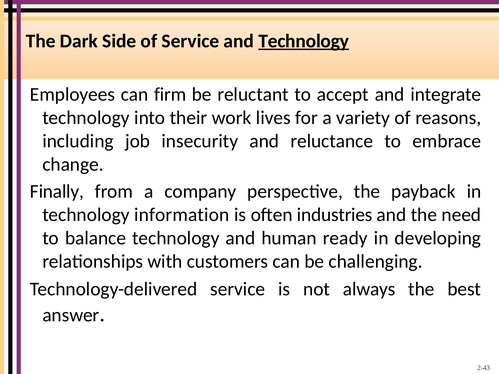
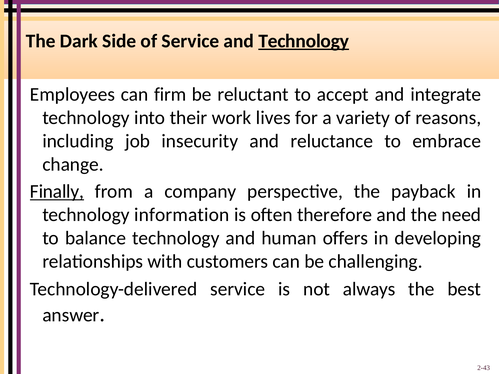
Finally underline: none -> present
industries: industries -> therefore
ready: ready -> offers
